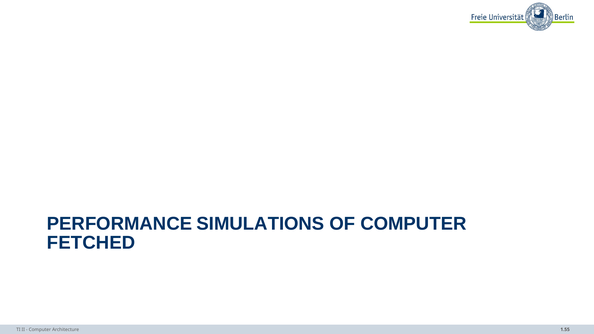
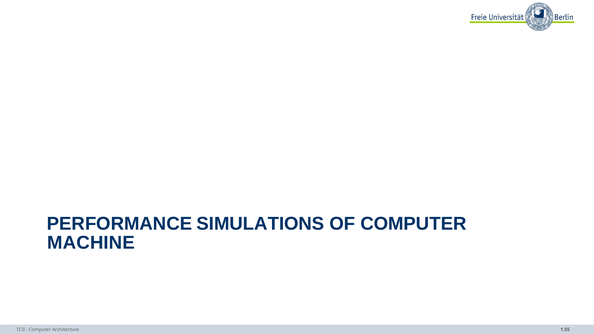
FETCHED: FETCHED -> MACHINE
